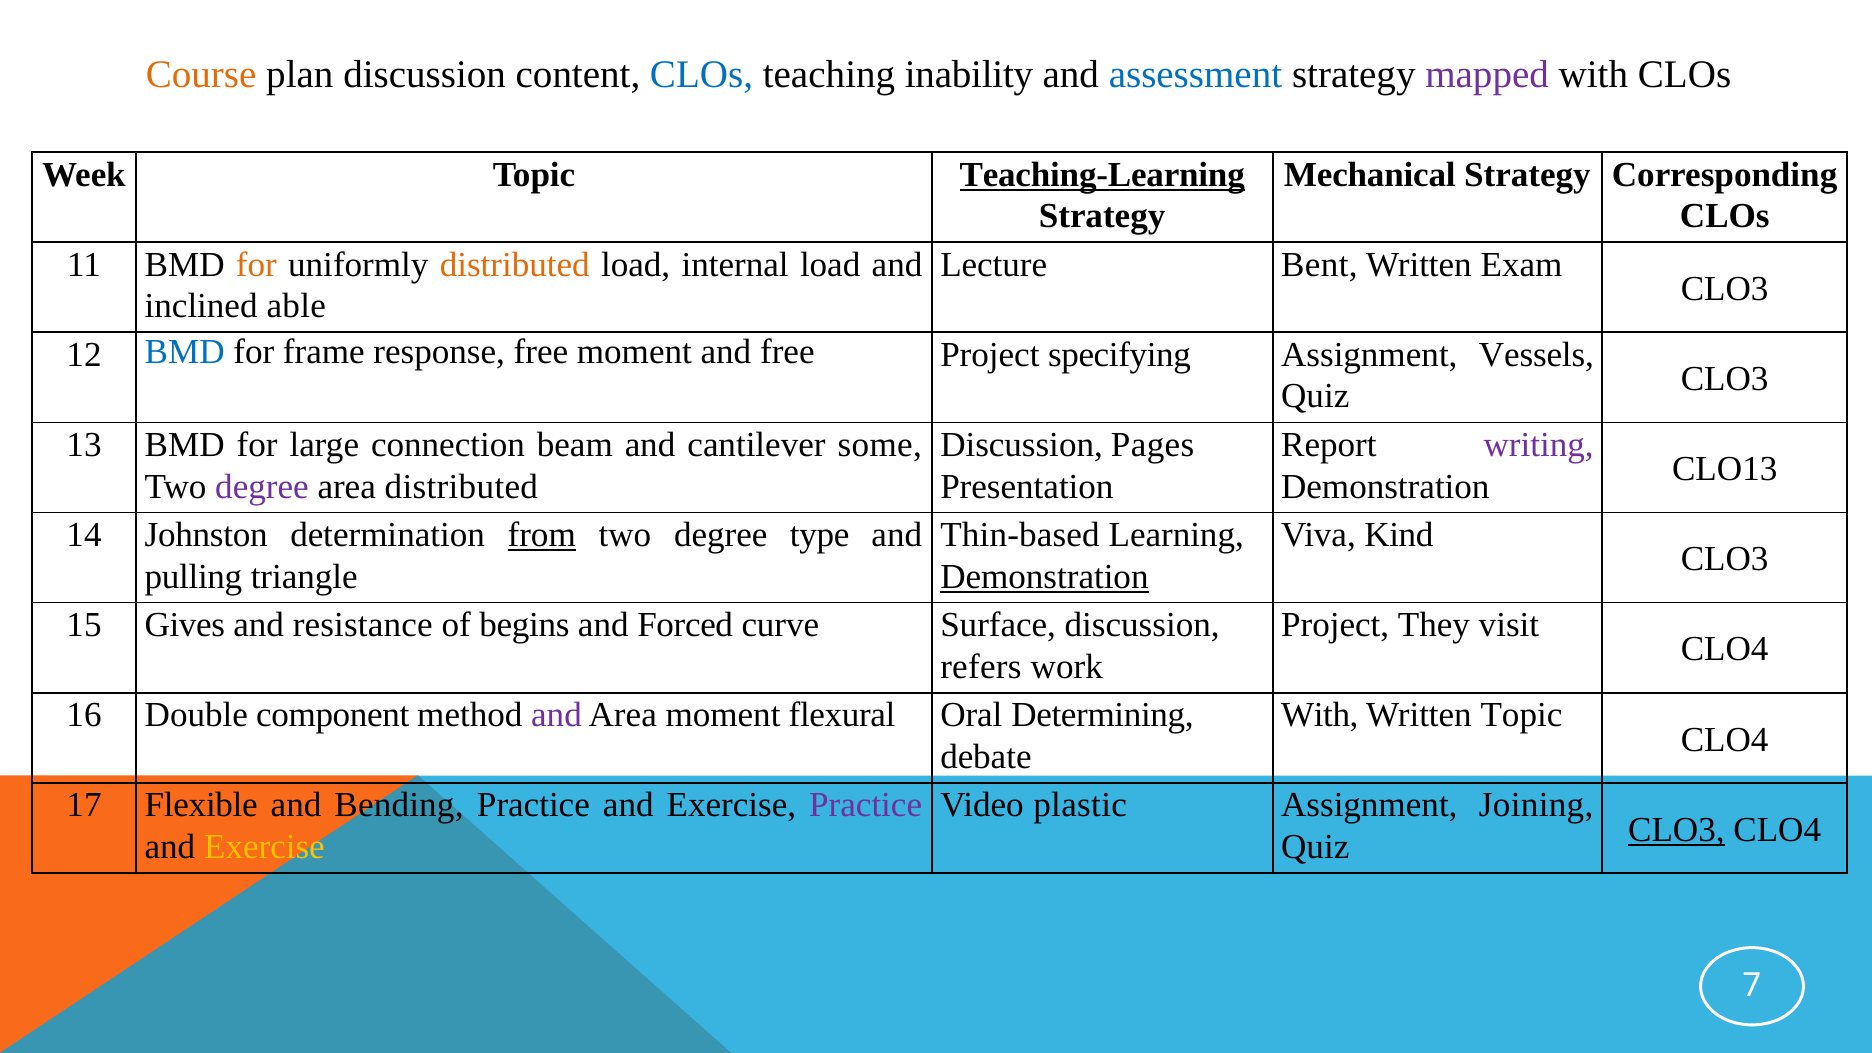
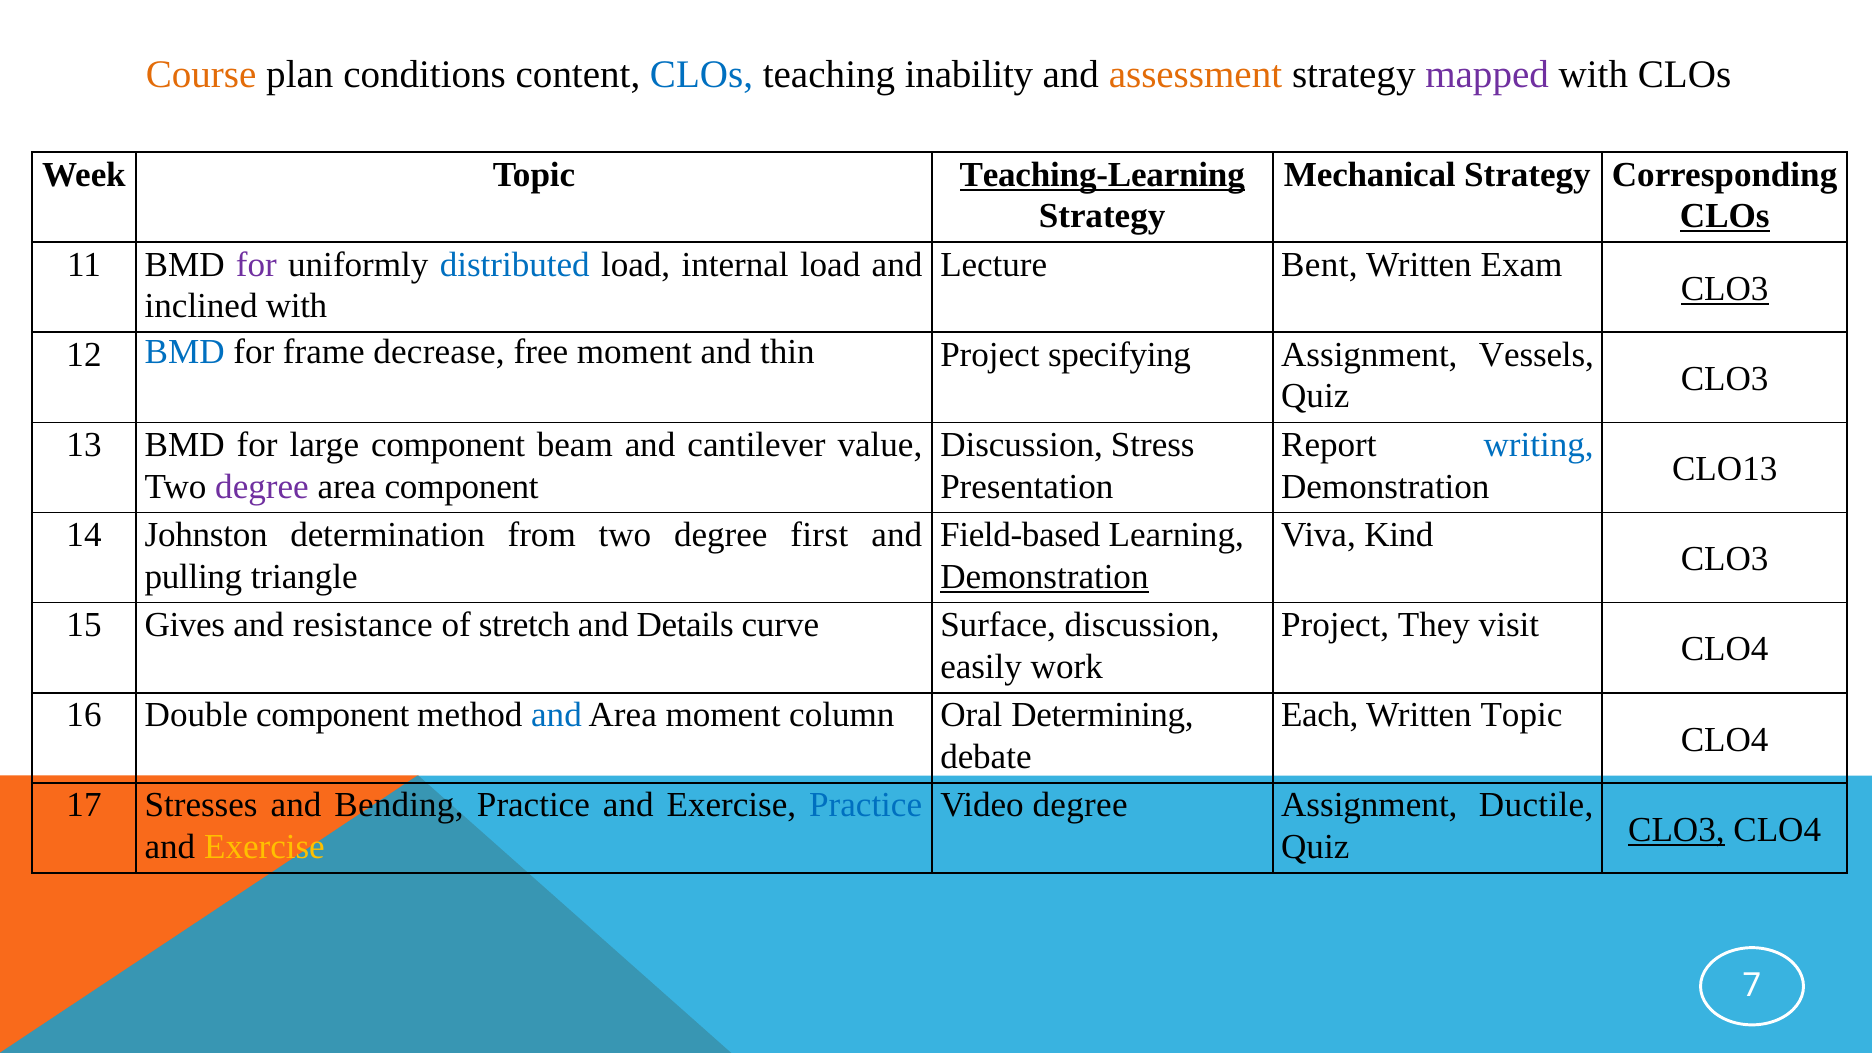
plan discussion: discussion -> conditions
assessment colour: blue -> orange
CLOs at (1725, 216) underline: none -> present
for at (256, 265) colour: orange -> purple
distributed at (515, 265) colour: orange -> blue
CLO3 at (1725, 289) underline: none -> present
inclined able: able -> with
response: response -> decrease
and free: free -> thin
large connection: connection -> component
some: some -> value
Pages: Pages -> Stress
writing colour: purple -> blue
area distributed: distributed -> component
from underline: present -> none
type: type -> first
Thin-based: Thin-based -> Field-based
begins: begins -> stretch
Forced: Forced -> Details
refers: refers -> easily
and at (556, 715) colour: purple -> blue
flexural: flexural -> column
With at (1320, 715): With -> Each
Flexible: Flexible -> Stresses
Practice at (866, 805) colour: purple -> blue
Video plastic: plastic -> degree
Joining: Joining -> Ductile
